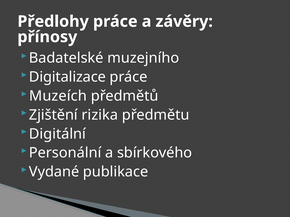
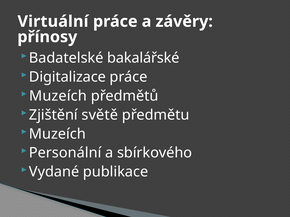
Předlohy: Předlohy -> Virtuální
muzejního: muzejního -> bakalářské
rizika: rizika -> světě
Digitální at (57, 134): Digitální -> Muzeích
